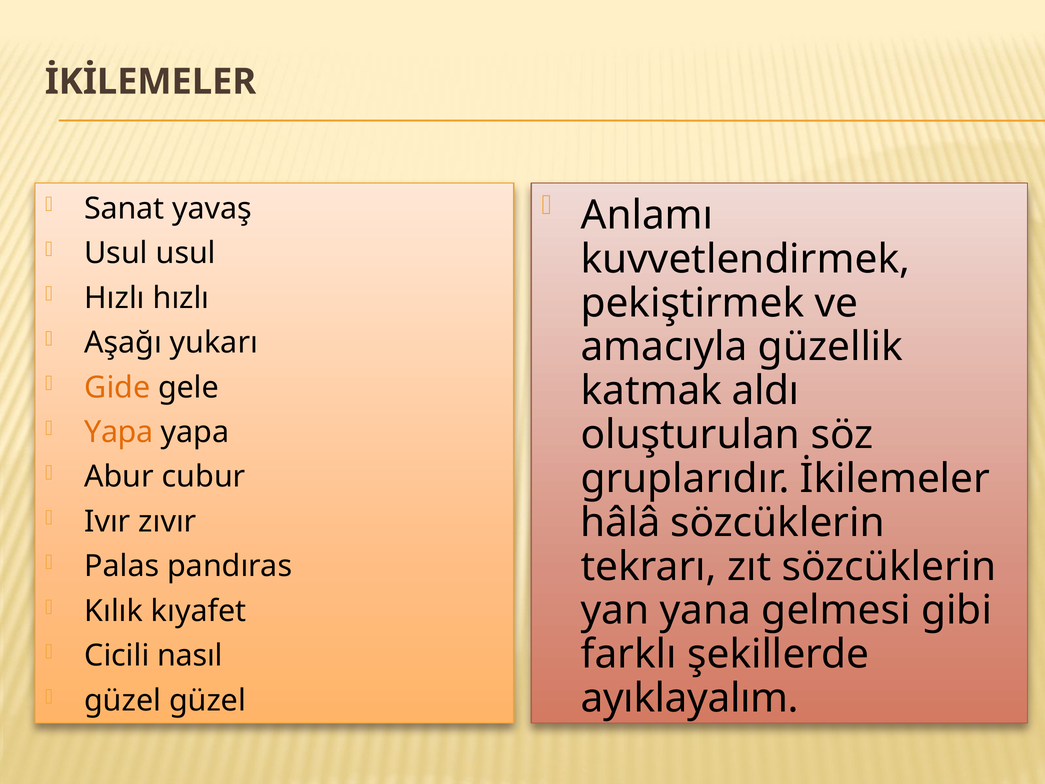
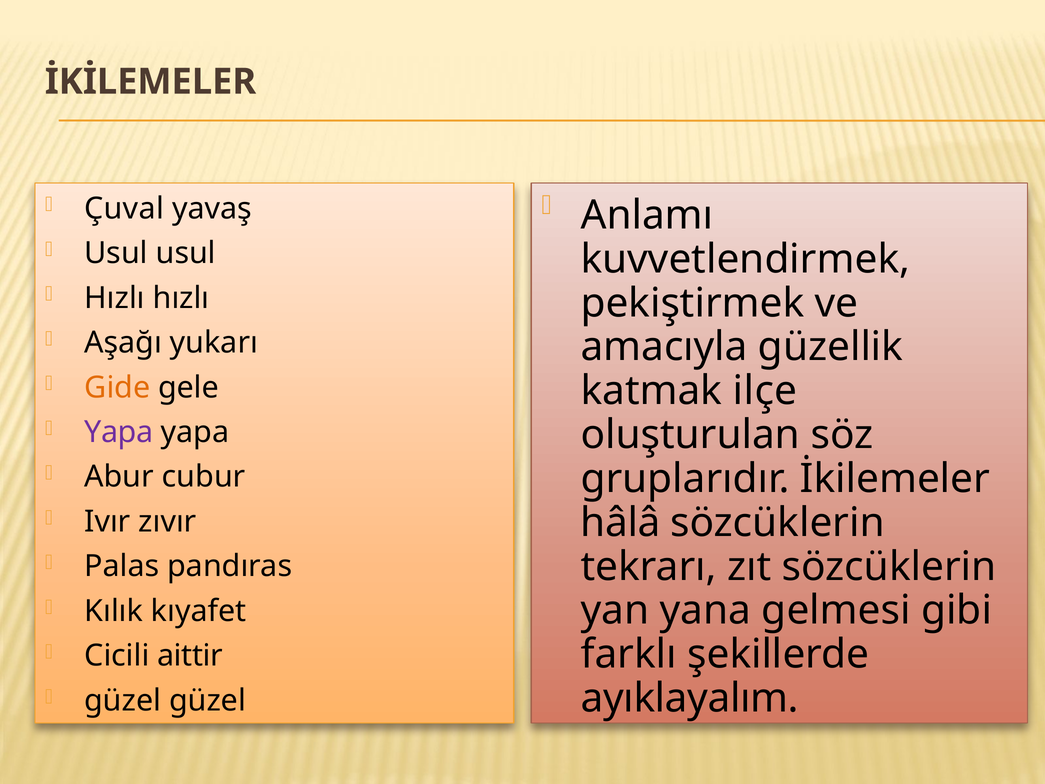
Sanat: Sanat -> Çuval
aldı: aldı -> ilçe
Yapa at (119, 432) colour: orange -> purple
nasıl: nasıl -> aittir
